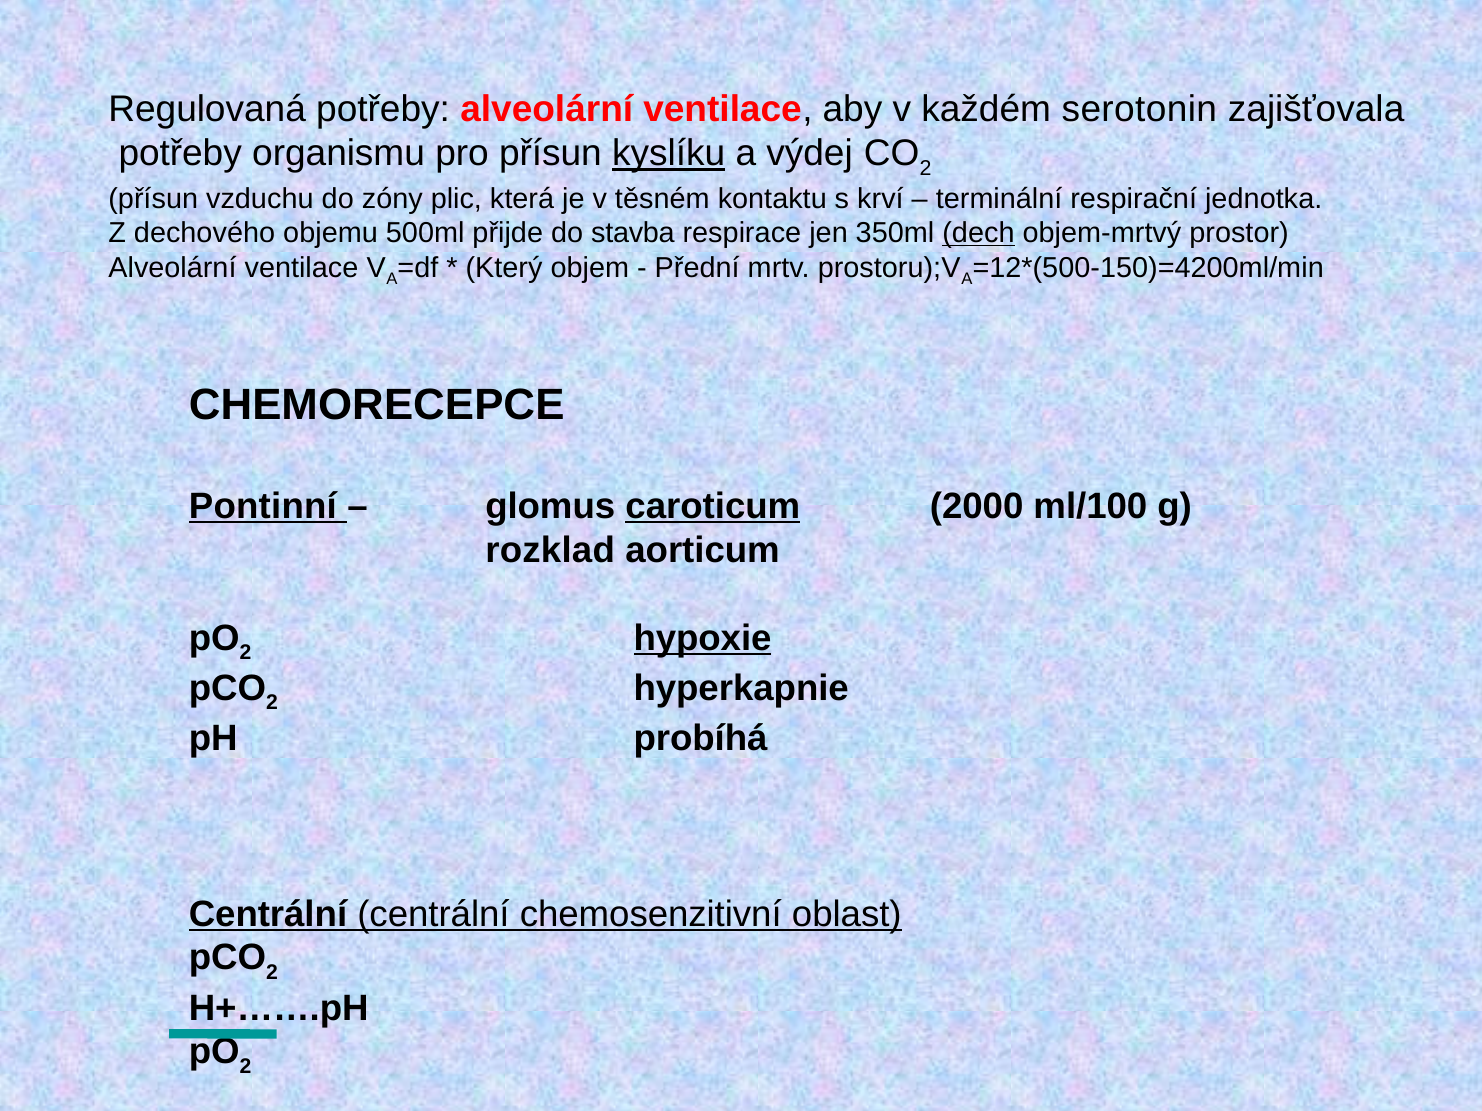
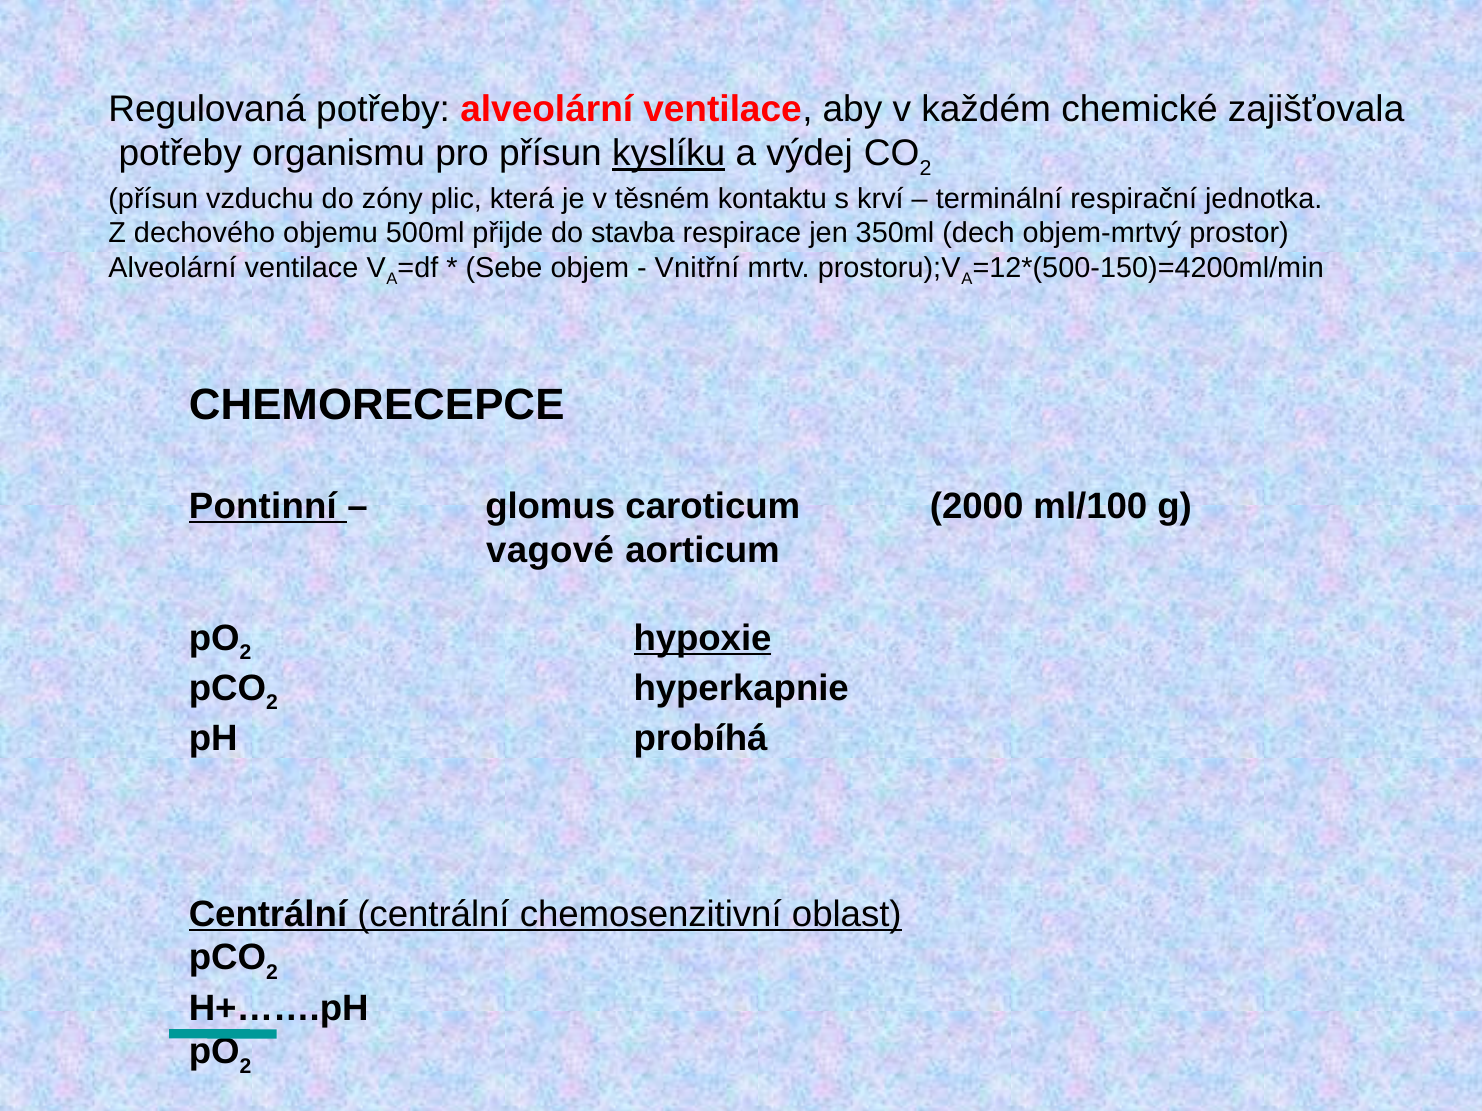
serotonin: serotonin -> chemické
dech underline: present -> none
Který: Který -> Sebe
Přední: Přední -> Vnitřní
caroticum underline: present -> none
rozklad: rozklad -> vagové
